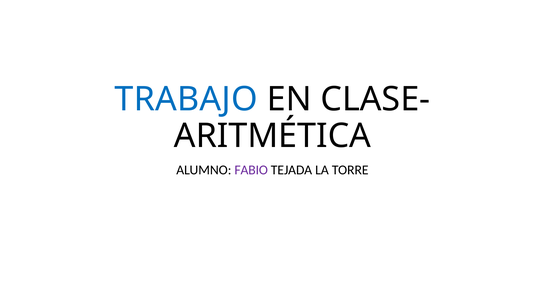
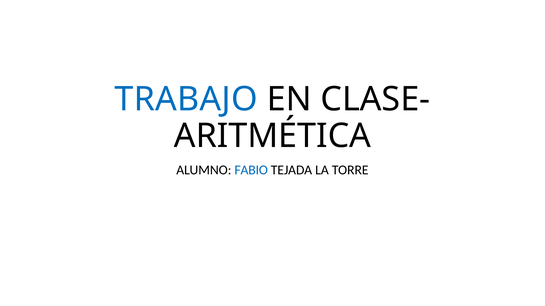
FABIO colour: purple -> blue
